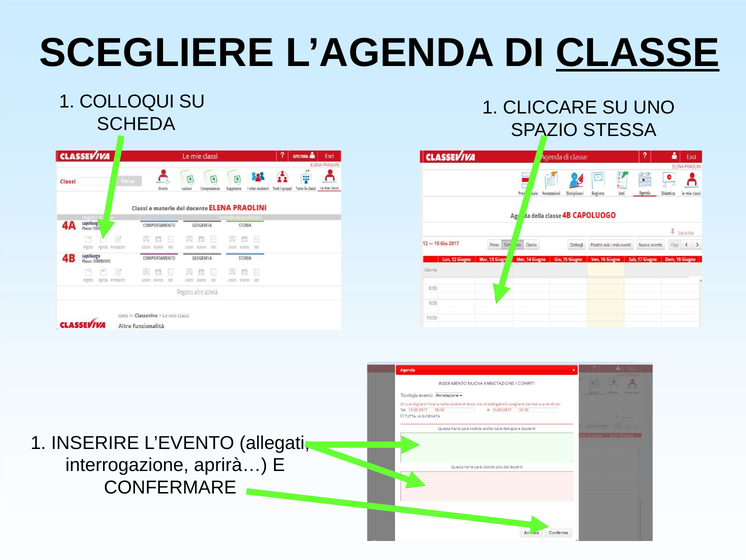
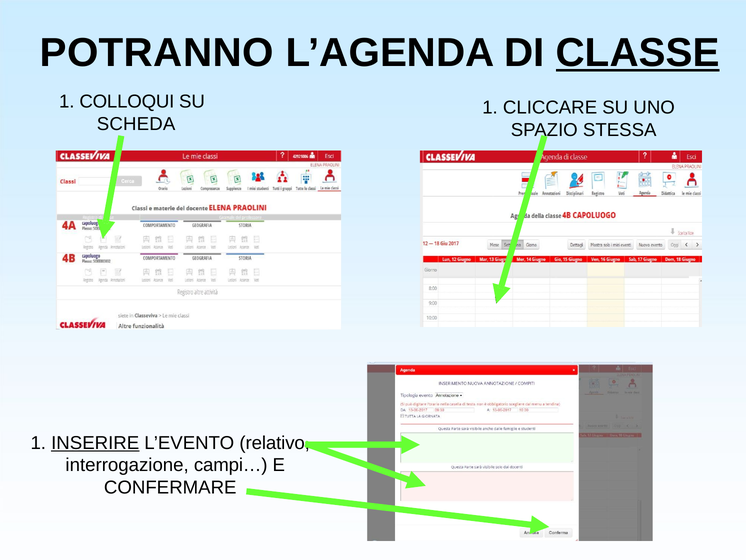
SCEGLIERE: SCEGLIERE -> POTRANNO
INSERIRE underline: none -> present
allegati: allegati -> relativo
aprirà…: aprirà… -> campi…
